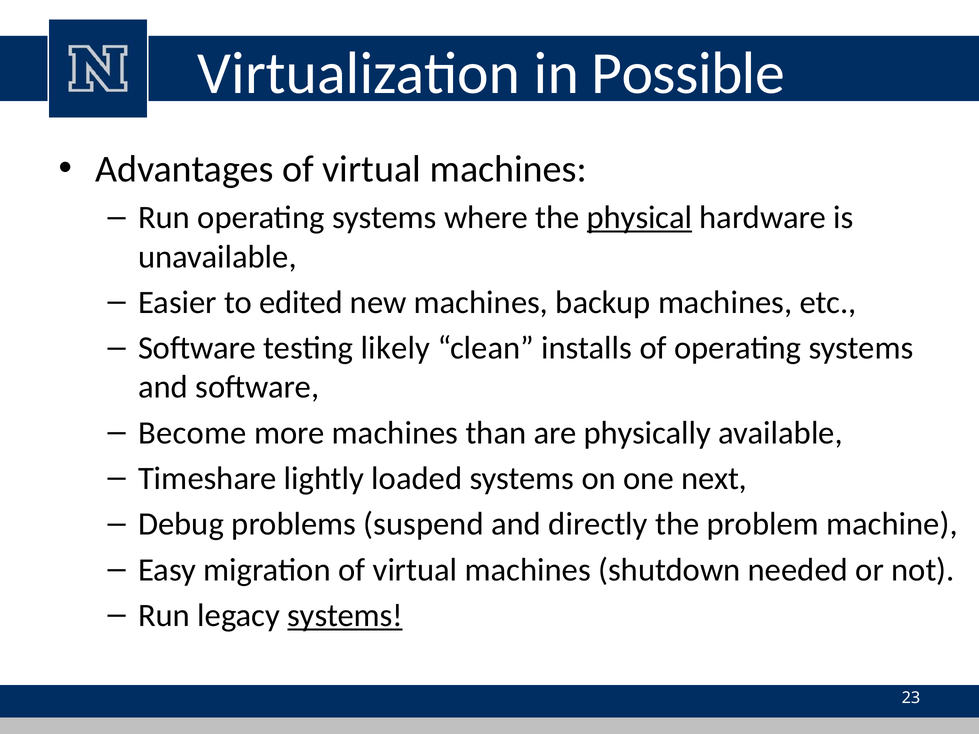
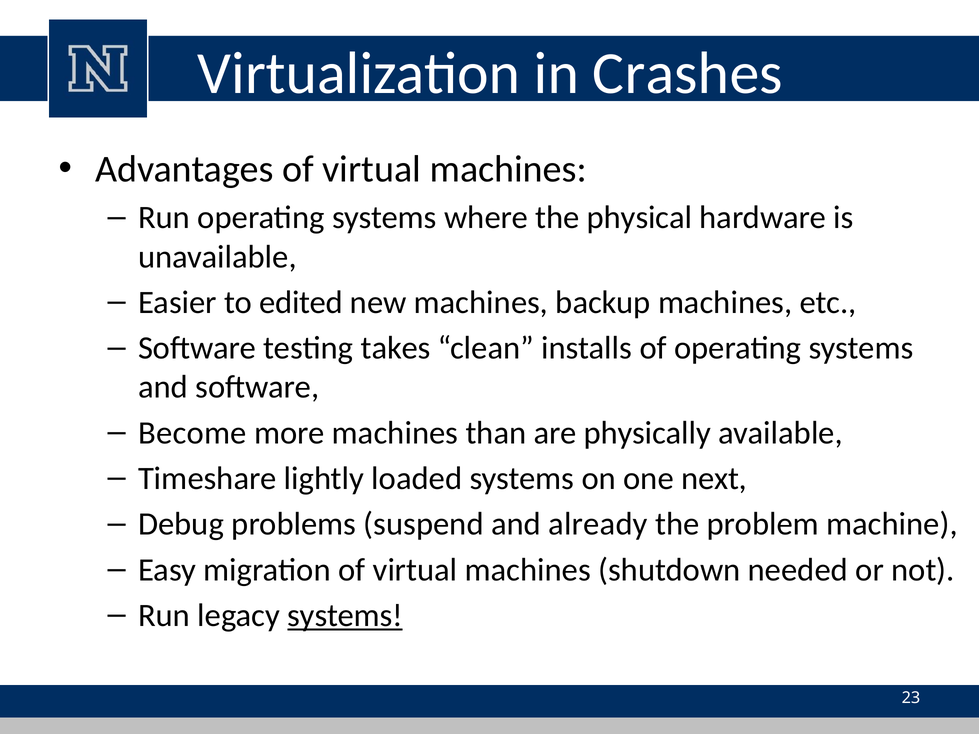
Possible: Possible -> Crashes
physical underline: present -> none
likely: likely -> takes
directly: directly -> already
